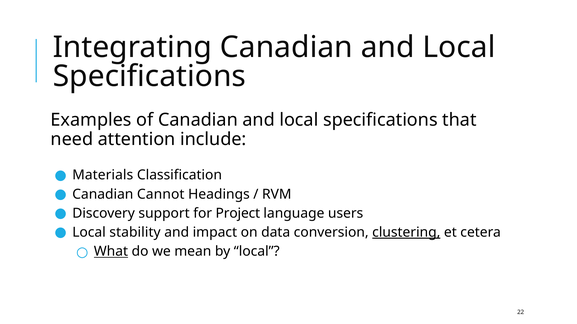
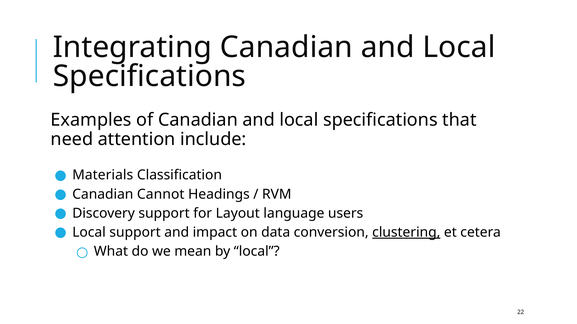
Project: Project -> Layout
Local stability: stability -> support
What underline: present -> none
